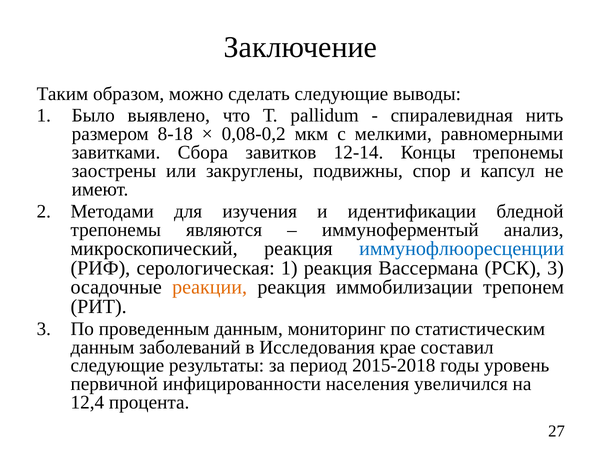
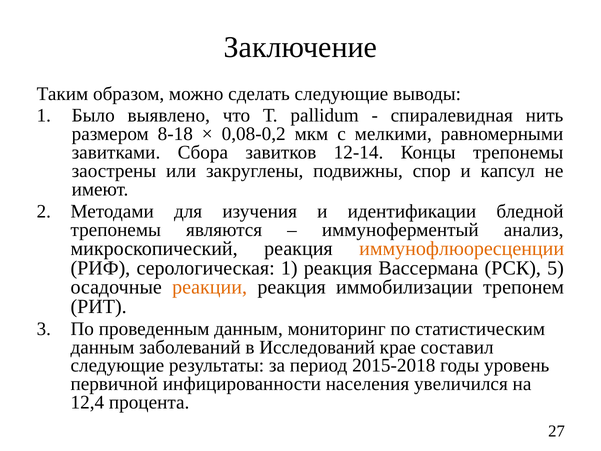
иммунофлюоресценции colour: blue -> orange
РСК 3: 3 -> 5
Исследования: Исследования -> Исследований
